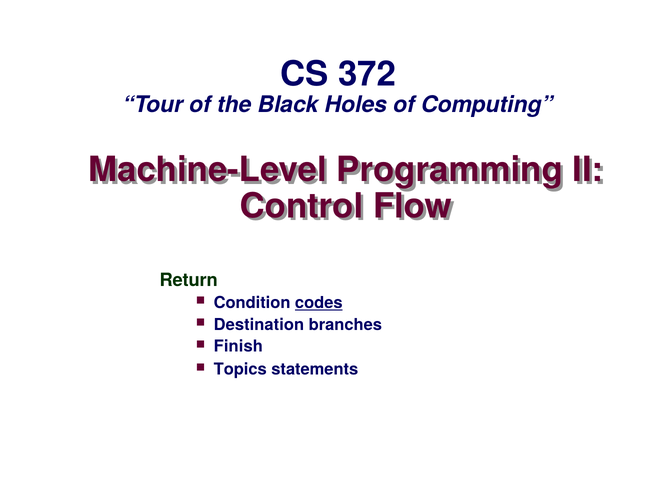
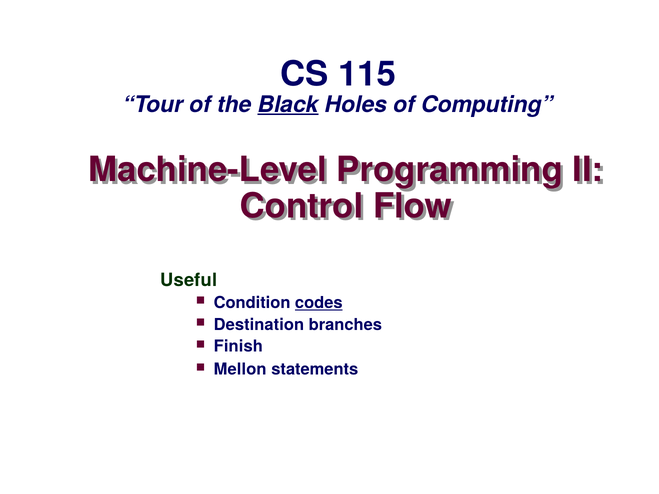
372: 372 -> 115
Black underline: none -> present
Return: Return -> Useful
Topics: Topics -> Mellon
